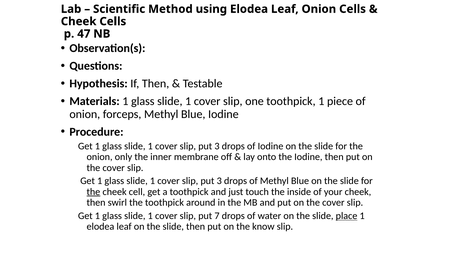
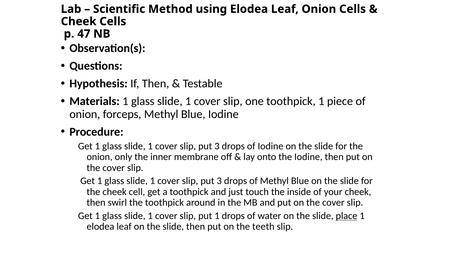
the at (93, 192) underline: present -> none
put 7: 7 -> 1
know: know -> teeth
